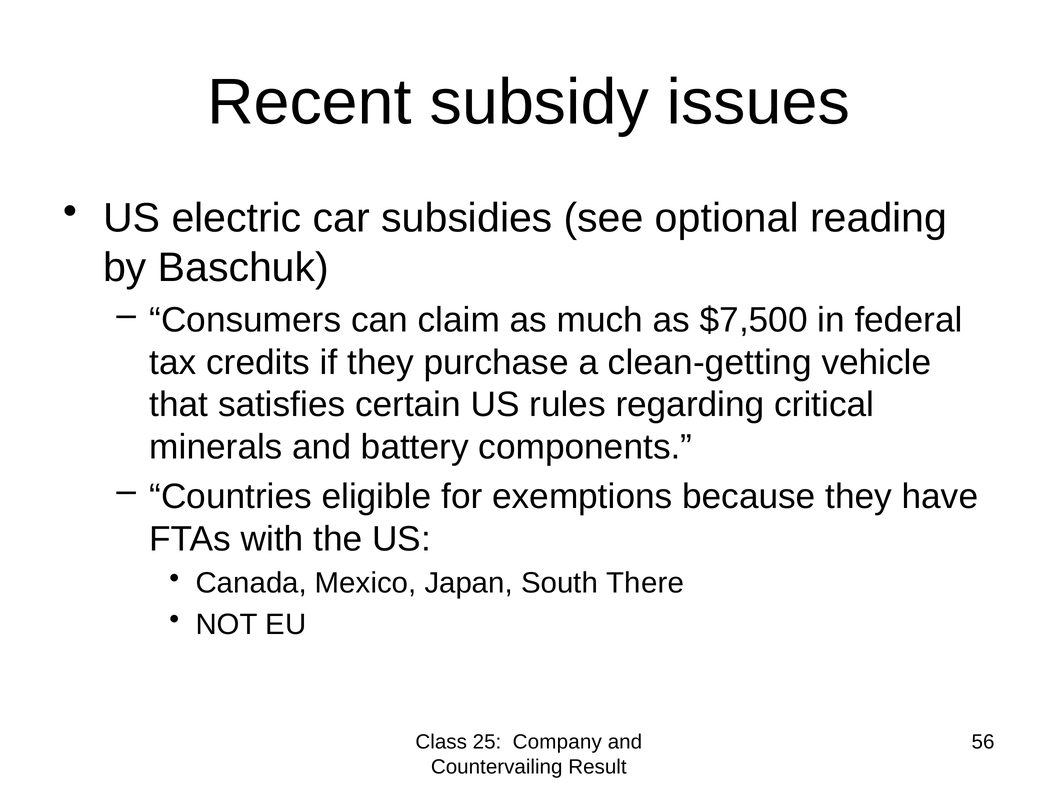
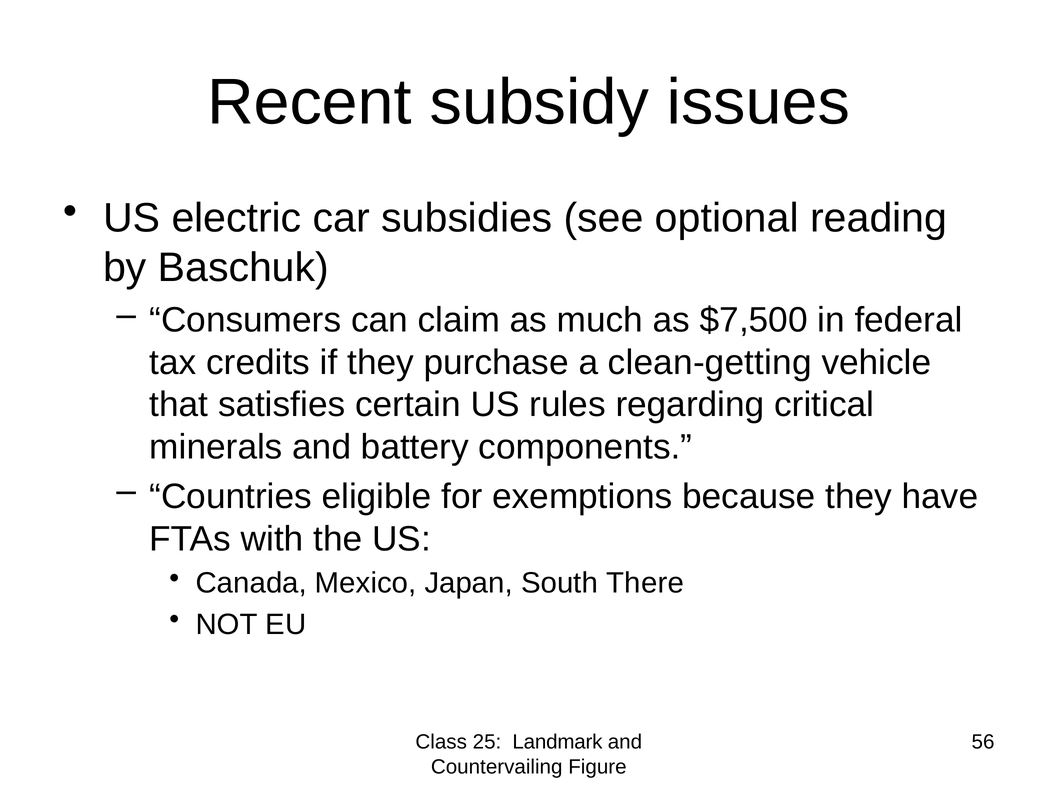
Company: Company -> Landmark
Result: Result -> Figure
